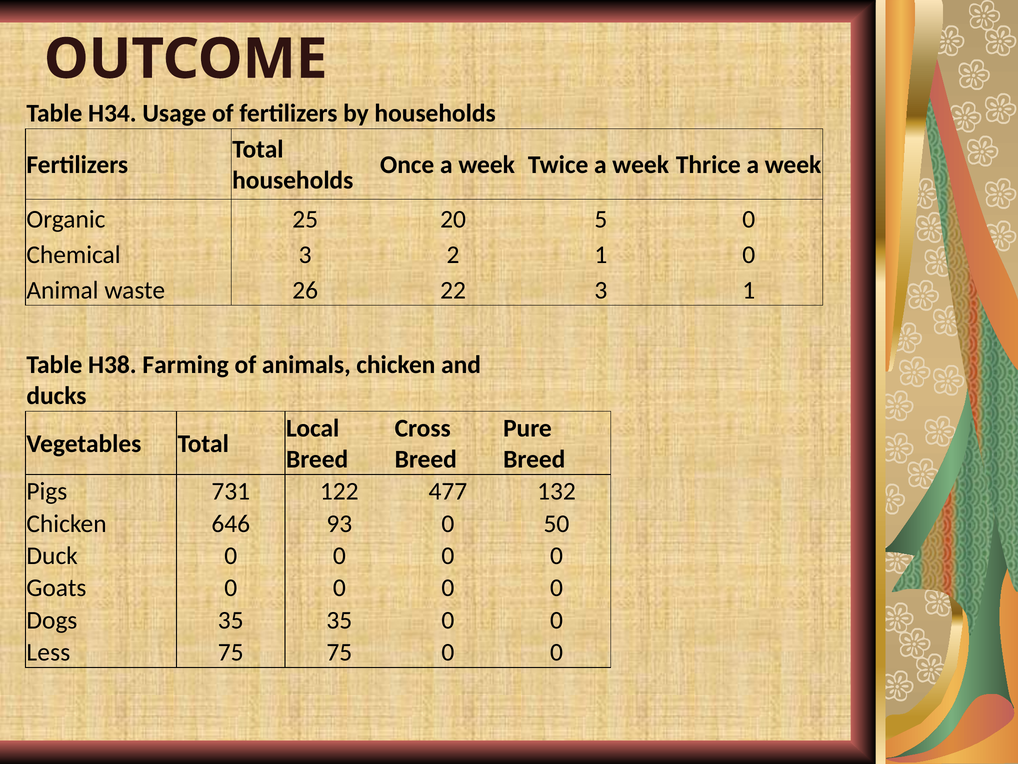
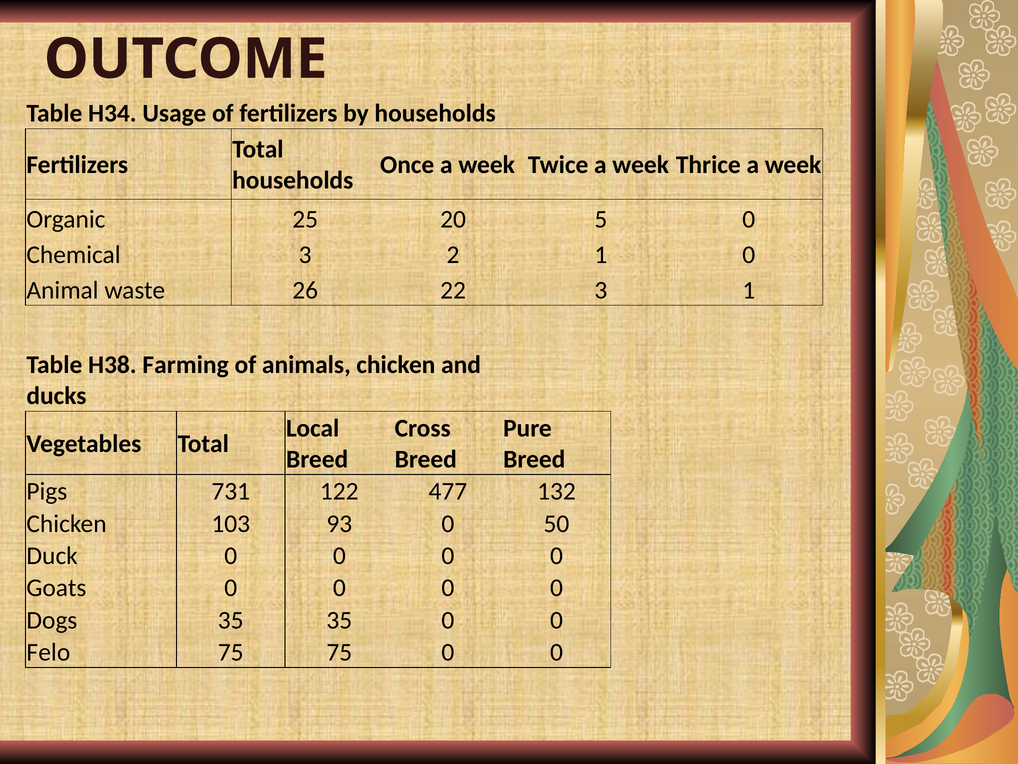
646: 646 -> 103
Less: Less -> Felo
